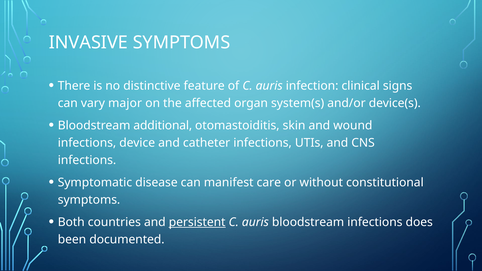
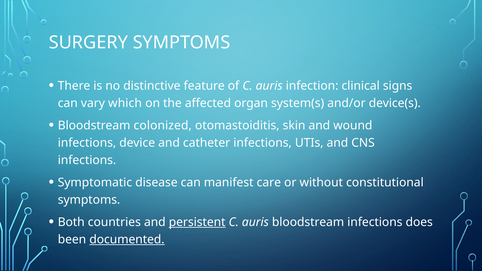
INVASIVE: INVASIVE -> SURGERY
major: major -> which
additional: additional -> colonized
documented underline: none -> present
